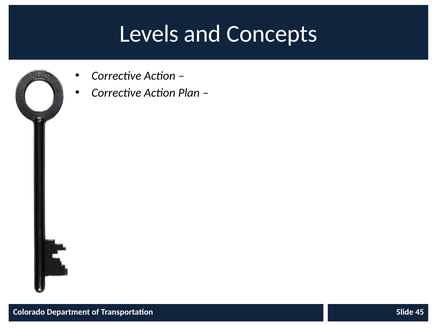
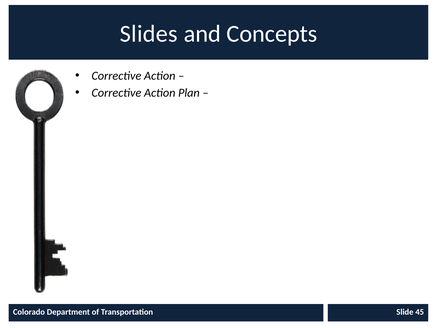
Levels: Levels -> Slides
